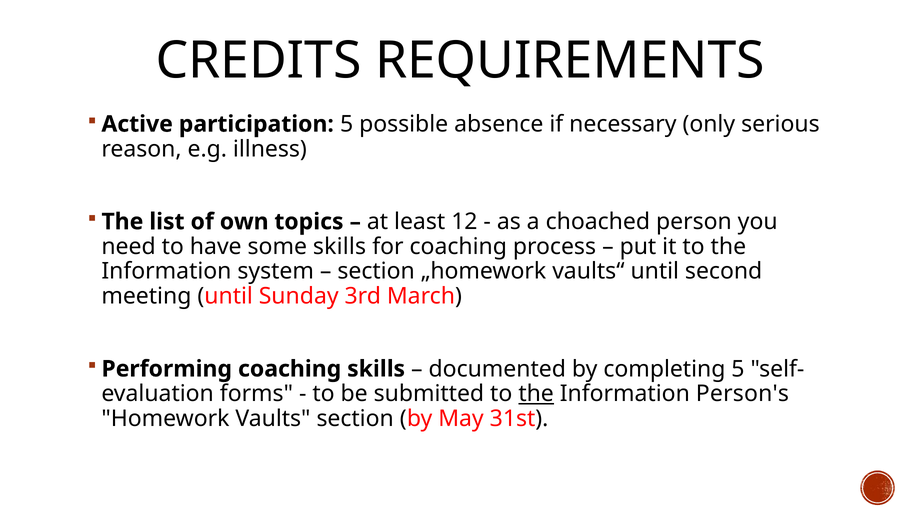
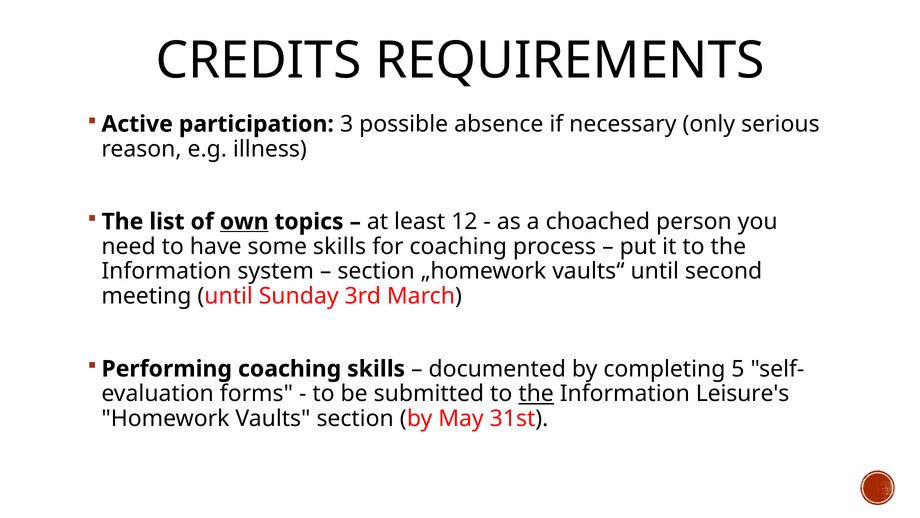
participation 5: 5 -> 3
own underline: none -> present
Person's: Person's -> Leisure's
